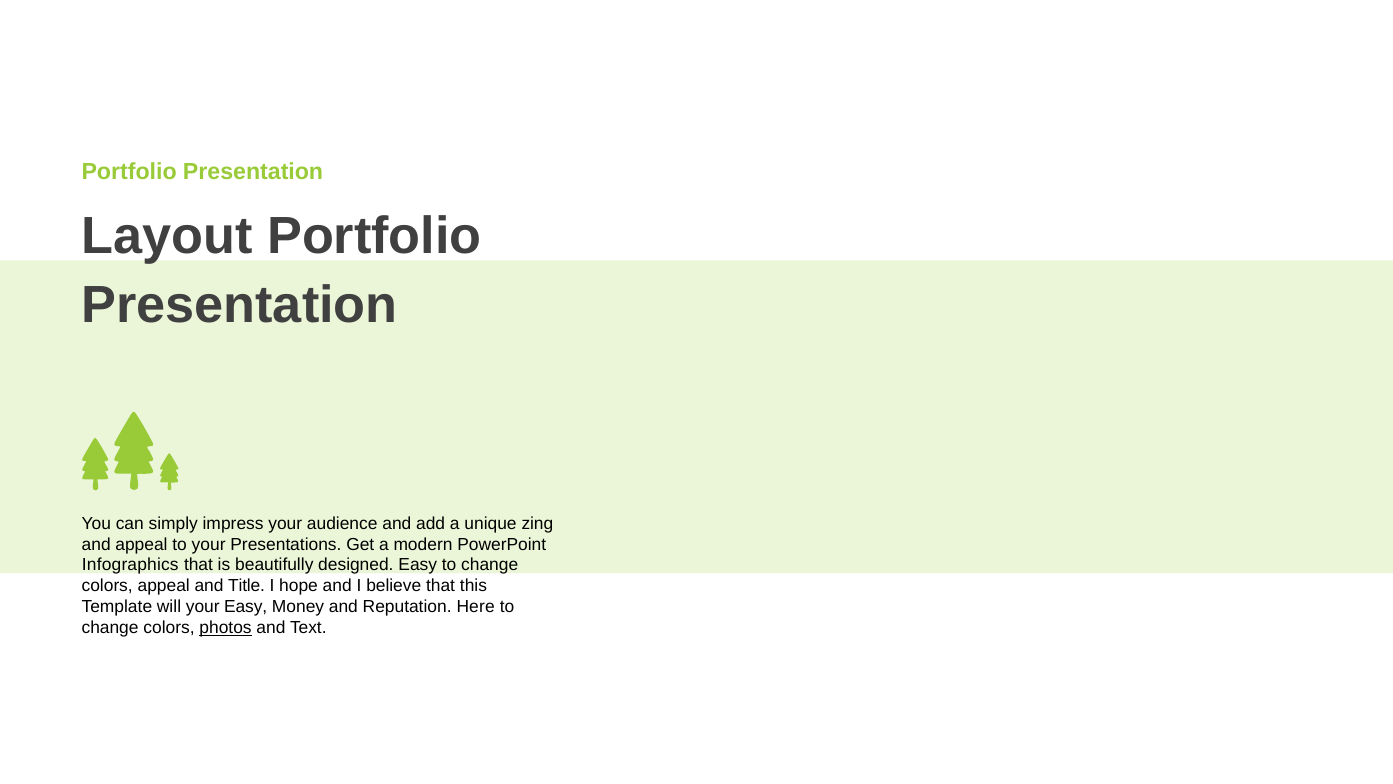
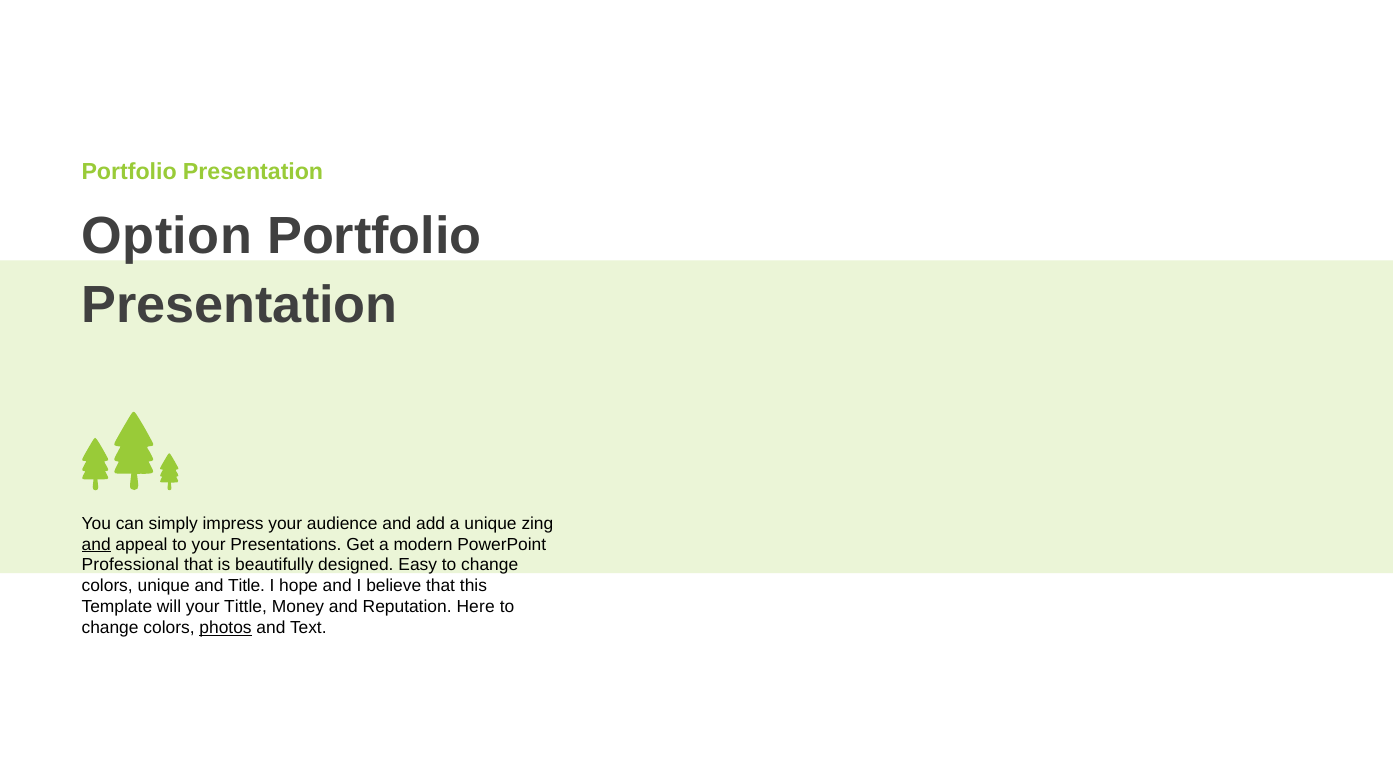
Layout: Layout -> Option
and at (96, 544) underline: none -> present
Infographics: Infographics -> Professional
colors appeal: appeal -> unique
your Easy: Easy -> Tittle
